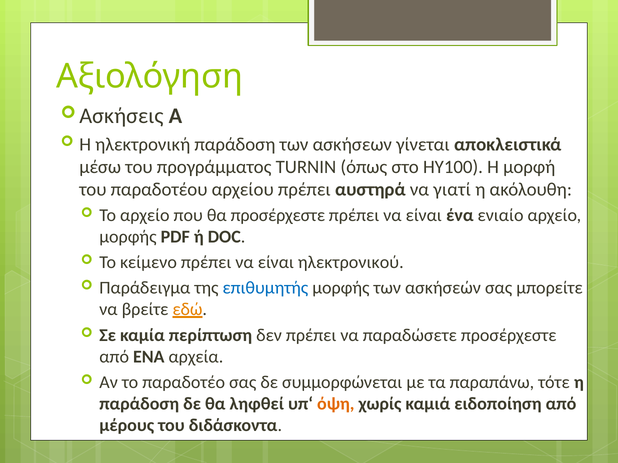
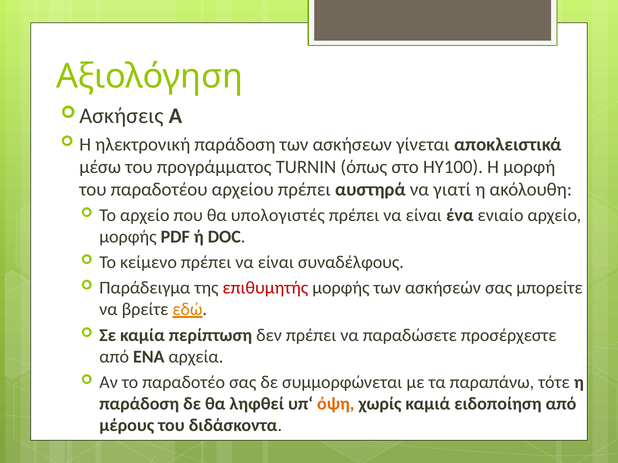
θα προσέρχεστε: προσέρχεστε -> υπολογιστές
ηλεκτρονικού: ηλεκτρονικού -> συναδέλφους
επιθυμητής colour: blue -> red
